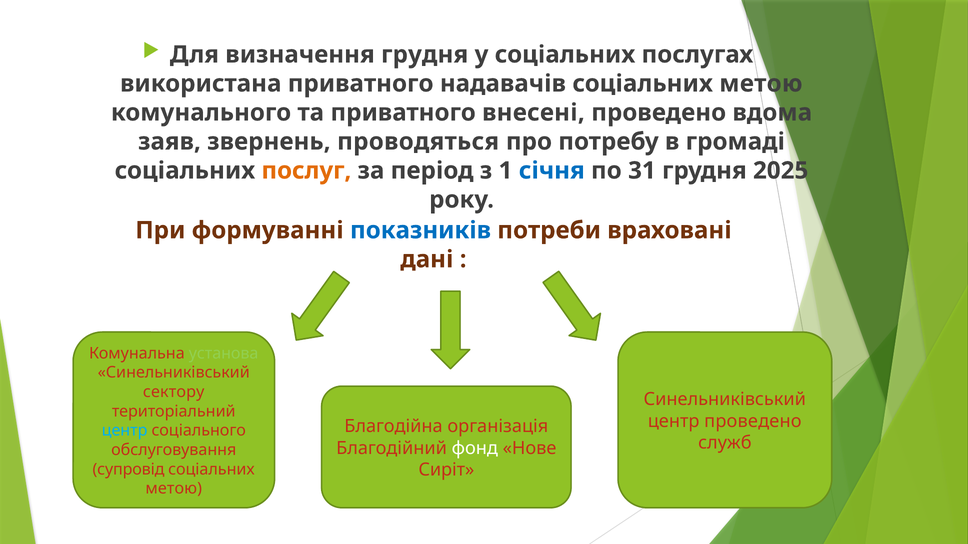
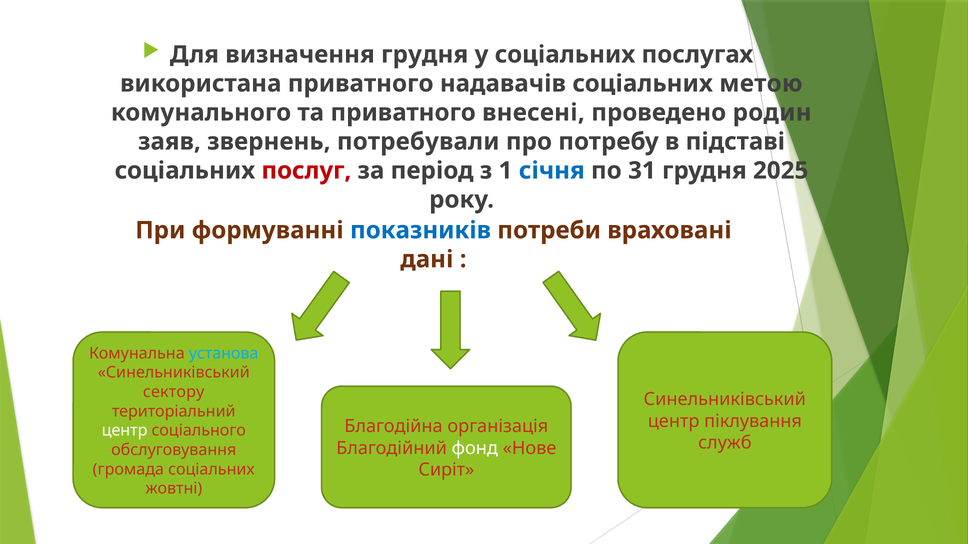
вдома: вдома -> родин
проводяться: проводяться -> потребували
громаді: громаді -> підставі
послуг colour: orange -> red
установа colour: light green -> light blue
центр проведено: проведено -> піклування
центр at (125, 431) colour: light blue -> white
супровід: супровід -> громада
метою at (174, 489): метою -> жовтні
